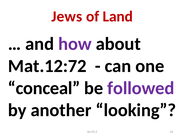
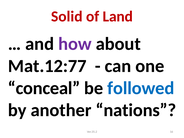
Jews: Jews -> Solid
Mat.12:72: Mat.12:72 -> Mat.12:77
followed colour: purple -> blue
looking: looking -> nations
